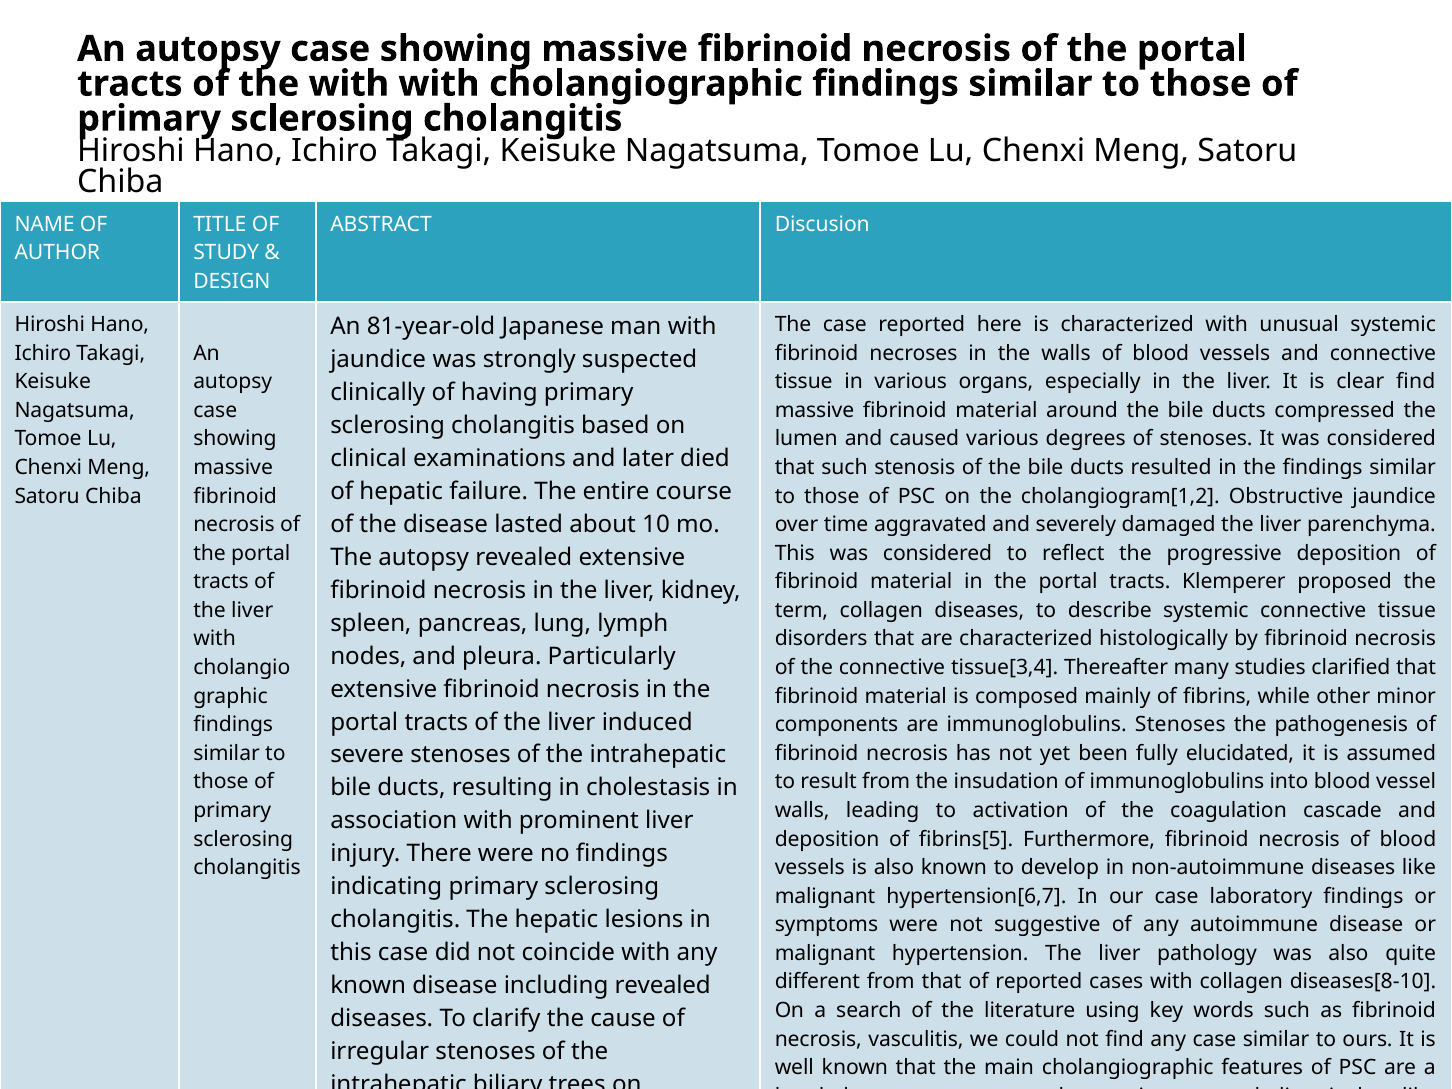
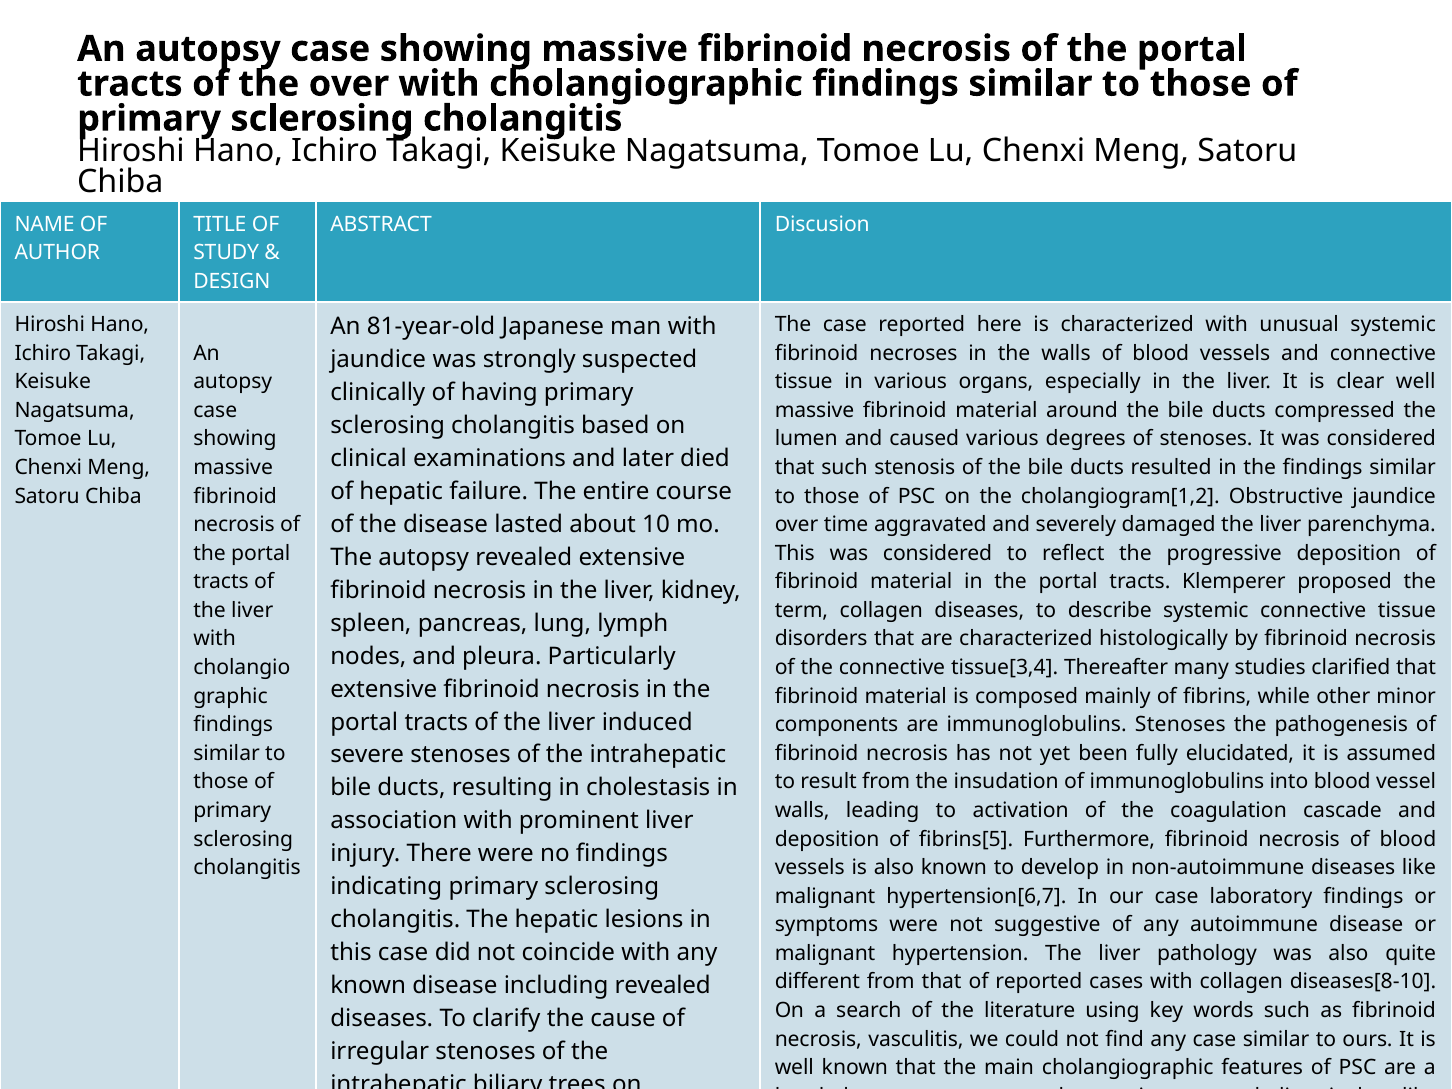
the with: with -> over
clear find: find -> well
